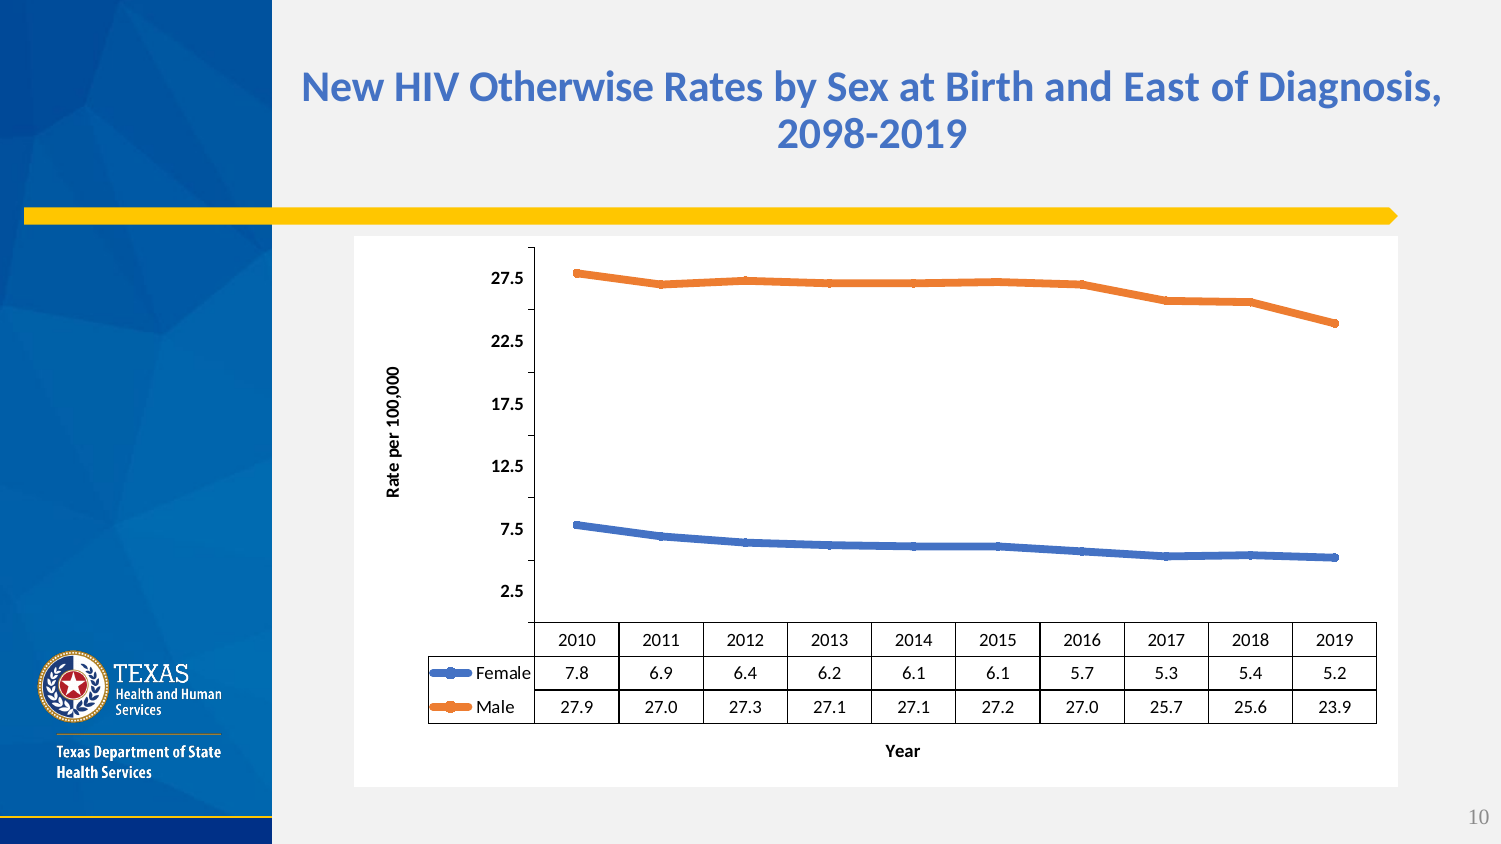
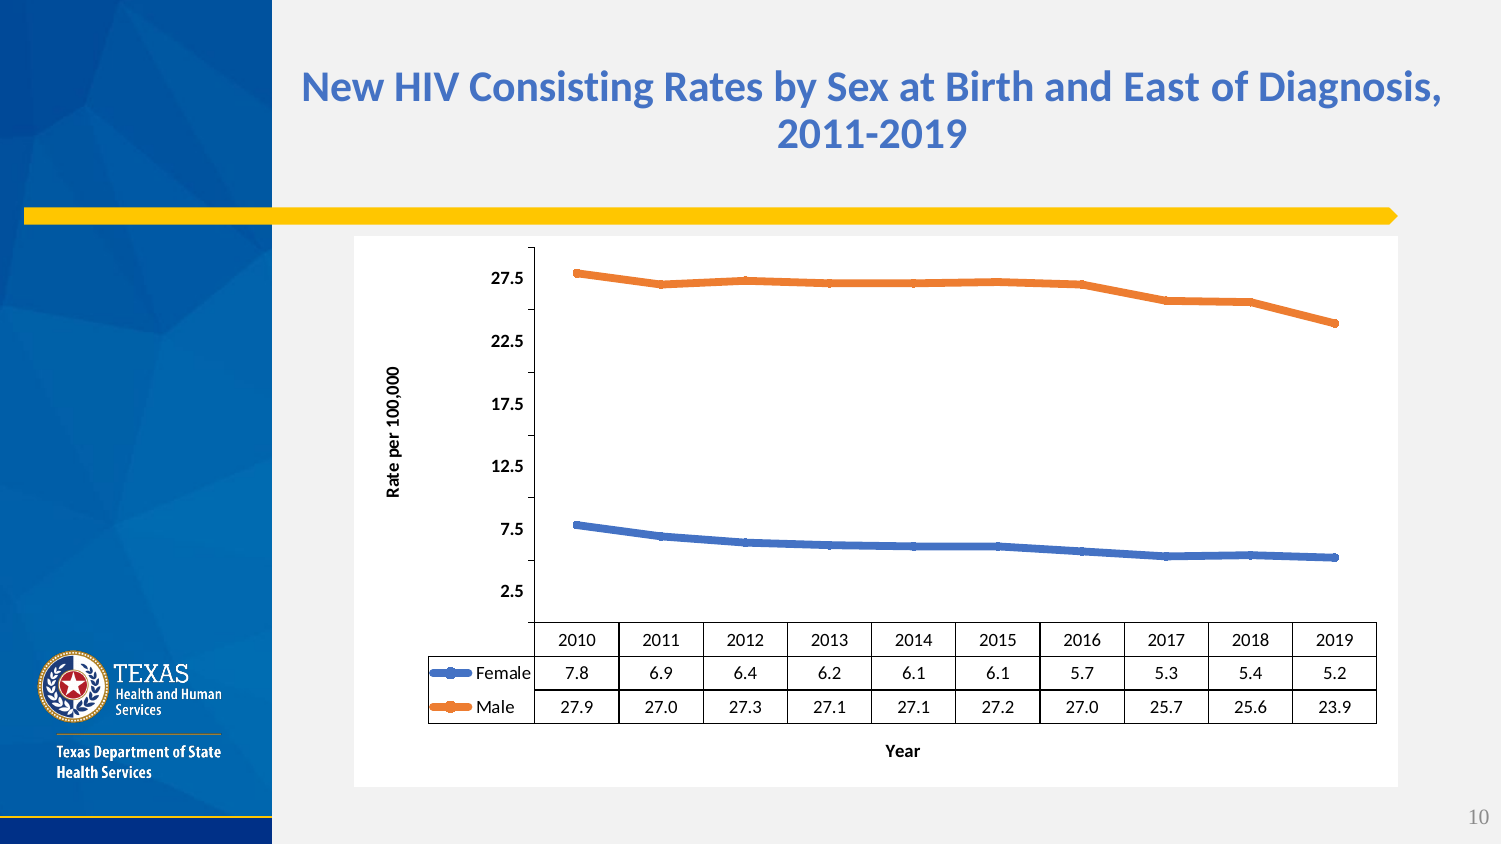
Otherwise: Otherwise -> Consisting
2098-2019: 2098-2019 -> 2011-2019
